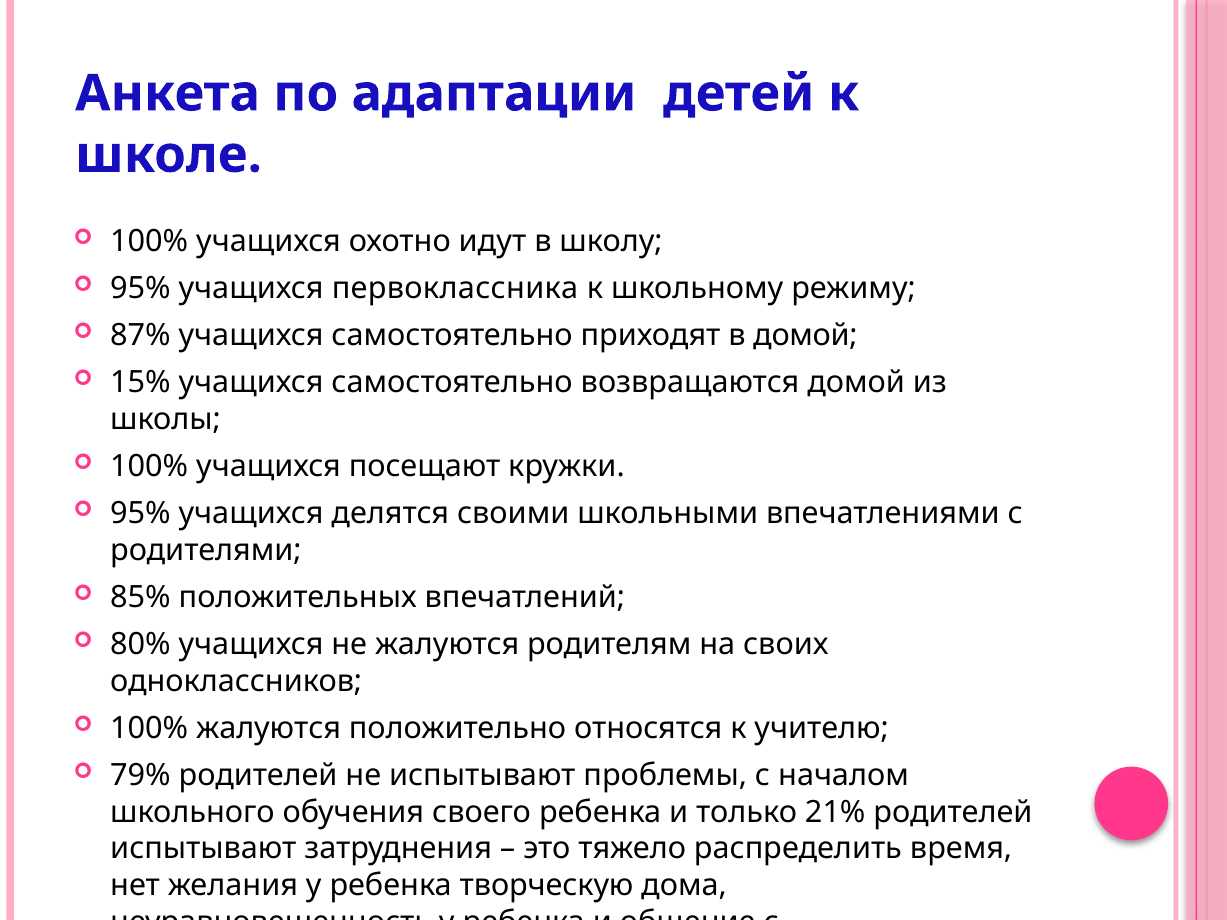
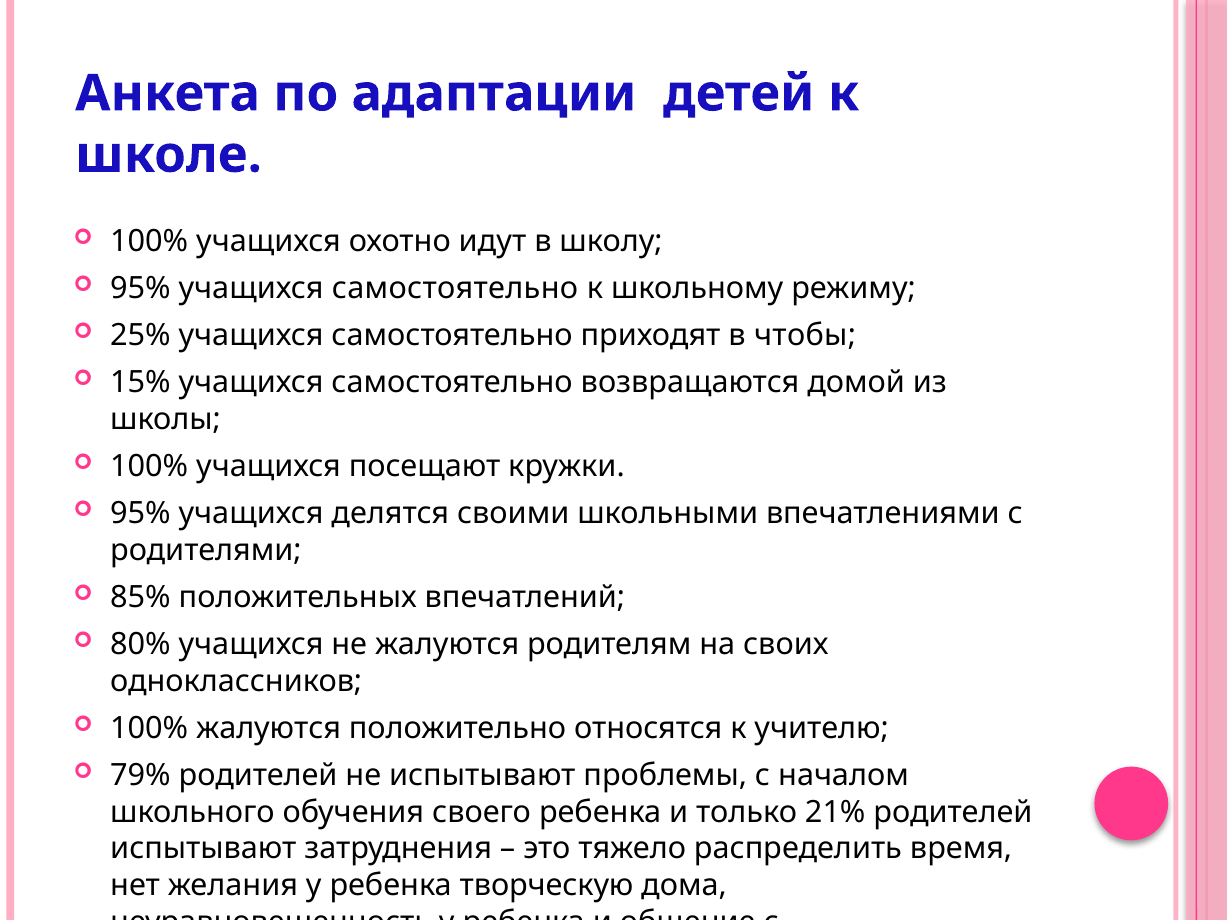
95% учащихся первоклассника: первоклассника -> самостоятельно
87%: 87% -> 25%
в домой: домой -> чтобы
